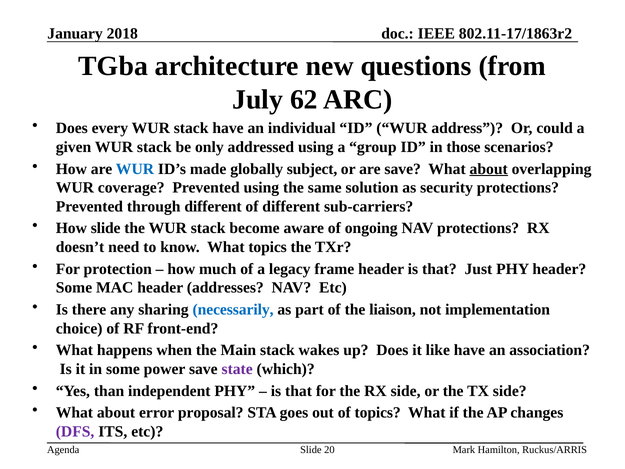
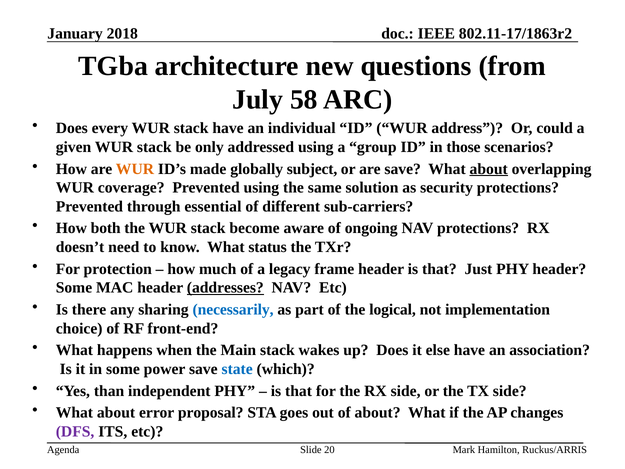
62: 62 -> 58
WUR at (135, 169) colour: blue -> orange
through different: different -> essential
How slide: slide -> both
What topics: topics -> status
addresses underline: none -> present
liaison: liaison -> logical
like: like -> else
state colour: purple -> blue
of topics: topics -> about
